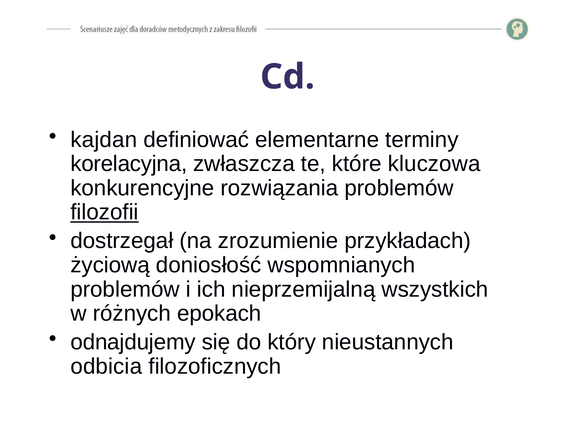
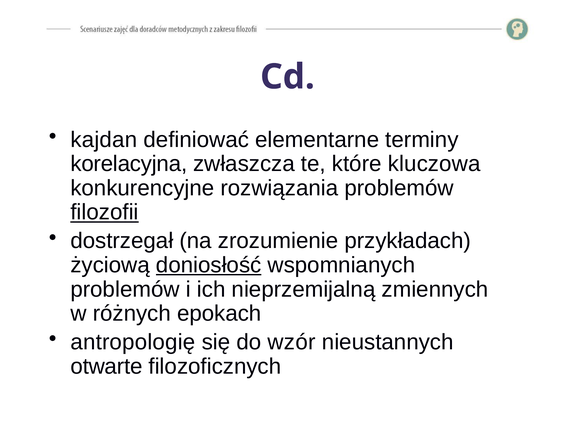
doniosłość underline: none -> present
wszystkich: wszystkich -> zmiennych
odnajdujemy: odnajdujemy -> antropologię
który: który -> wzór
odbicia: odbicia -> otwarte
